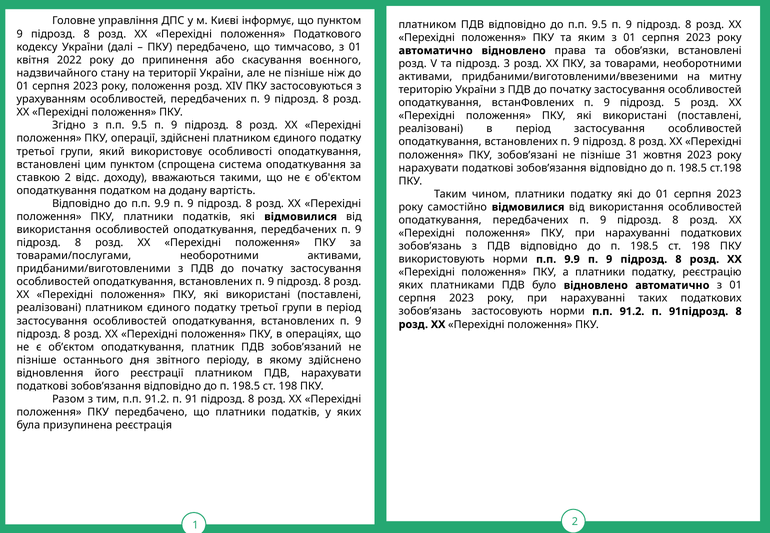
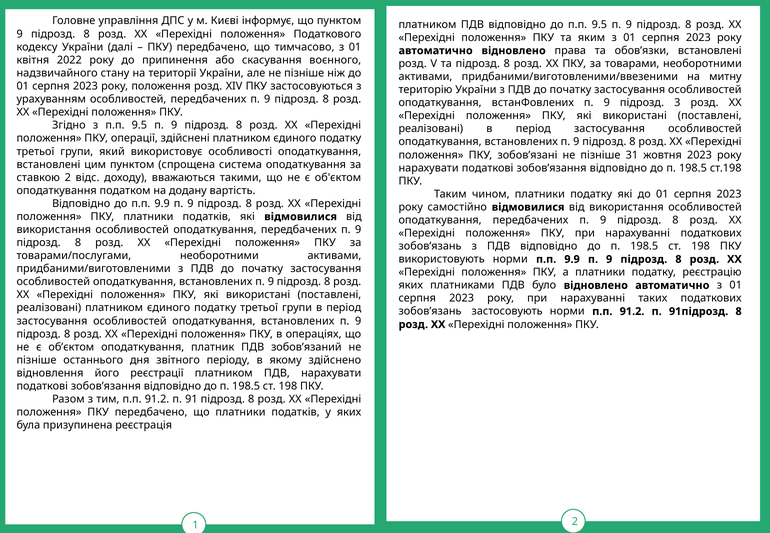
та підрозд 3: 3 -> 8
5: 5 -> 3
